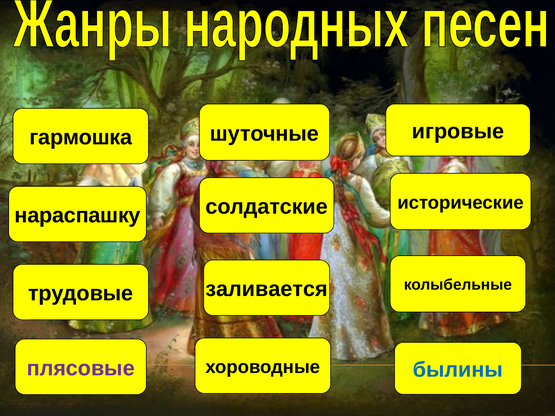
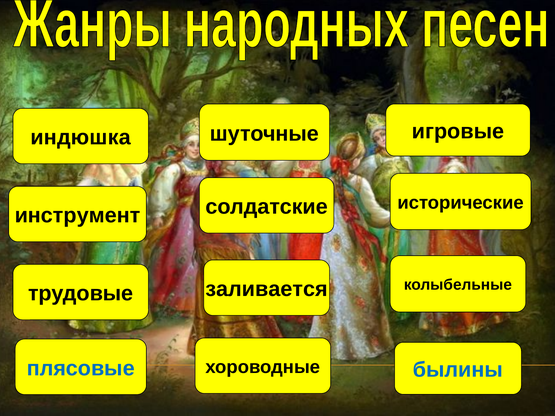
гармошка: гармошка -> индюшка
нараспашку: нараспашку -> инструмент
плясовые colour: purple -> blue
